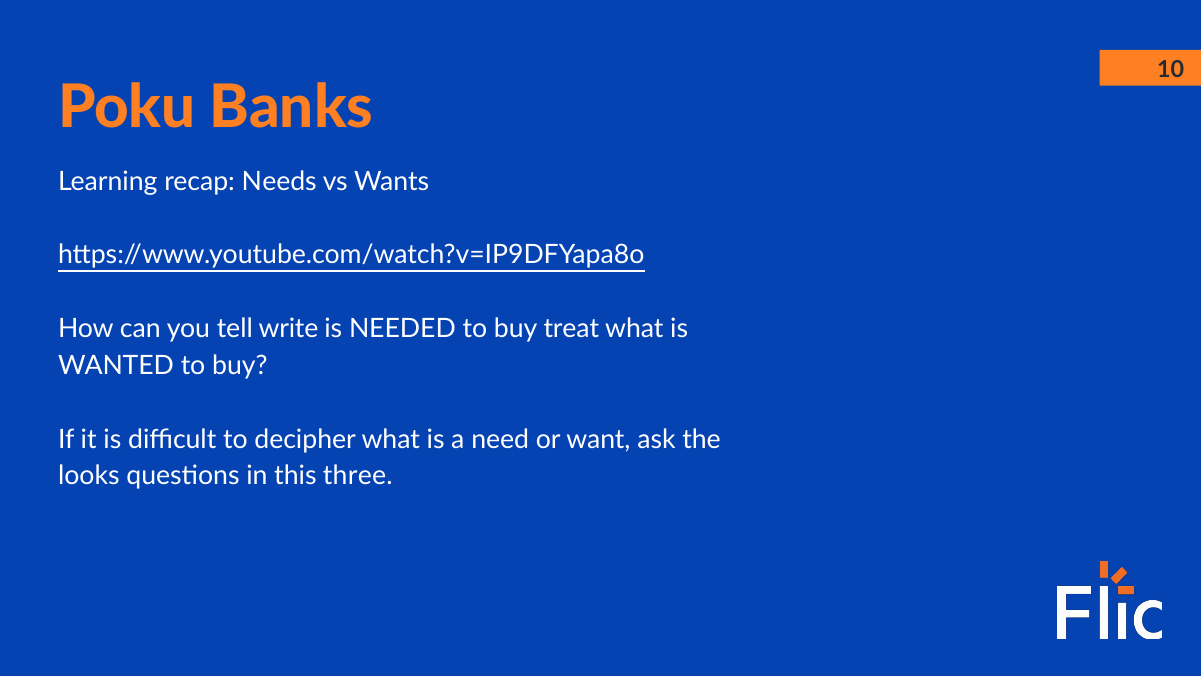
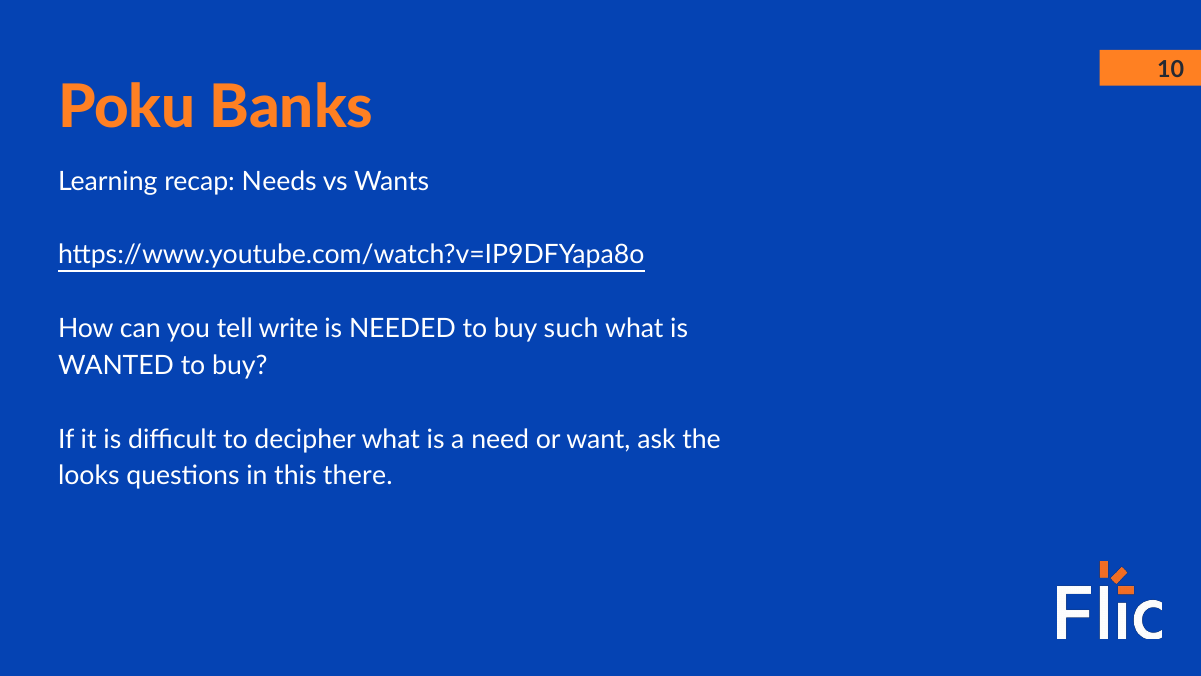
treat: treat -> such
three: three -> there
